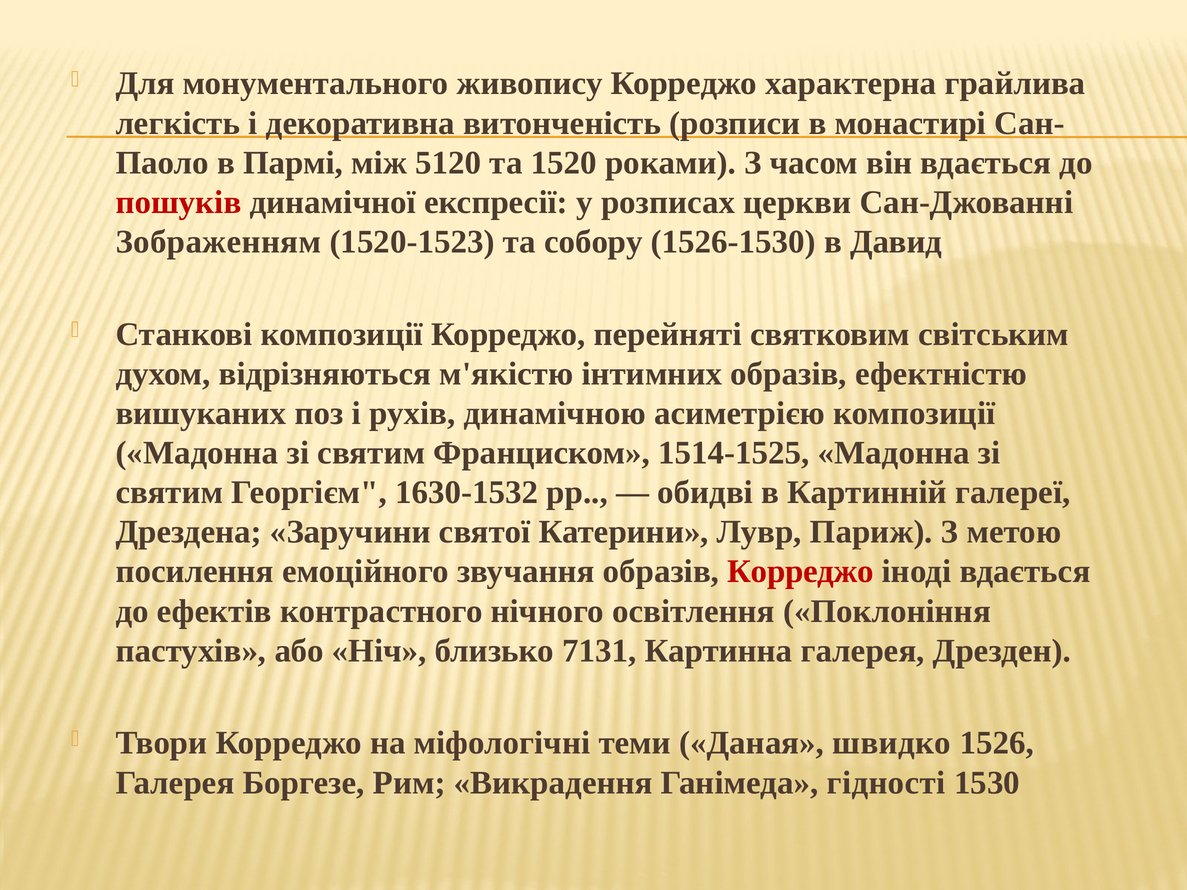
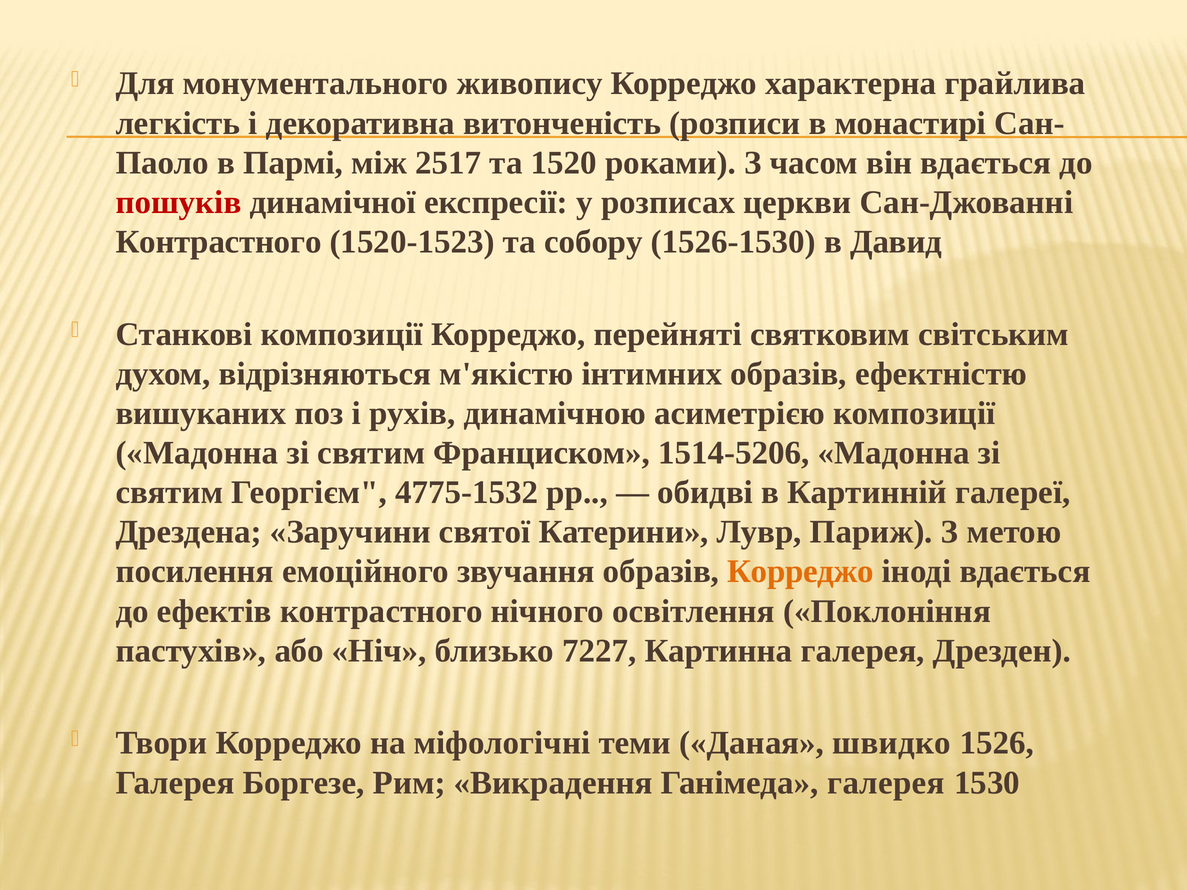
5120: 5120 -> 2517
Зображенням at (218, 242): Зображенням -> Контрастного
1514-1525: 1514-1525 -> 1514-5206
1630-1532: 1630-1532 -> 4775-1532
Корреджо at (801, 572) colour: red -> orange
7131: 7131 -> 7227
Ганімеда гідності: гідності -> галерея
